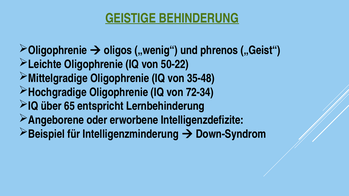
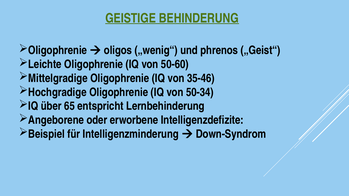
50-22: 50-22 -> 50-60
35-48: 35-48 -> 35-46
72-34: 72-34 -> 50-34
